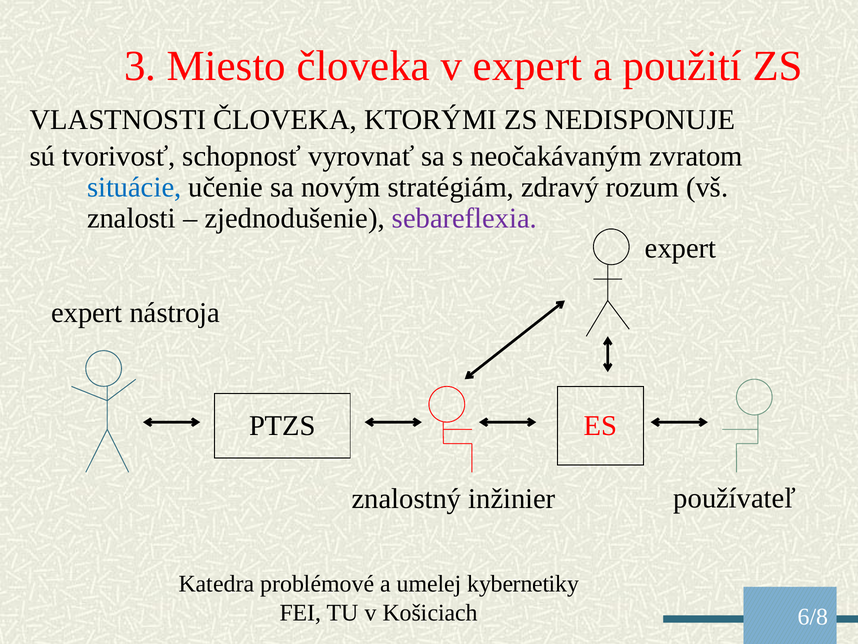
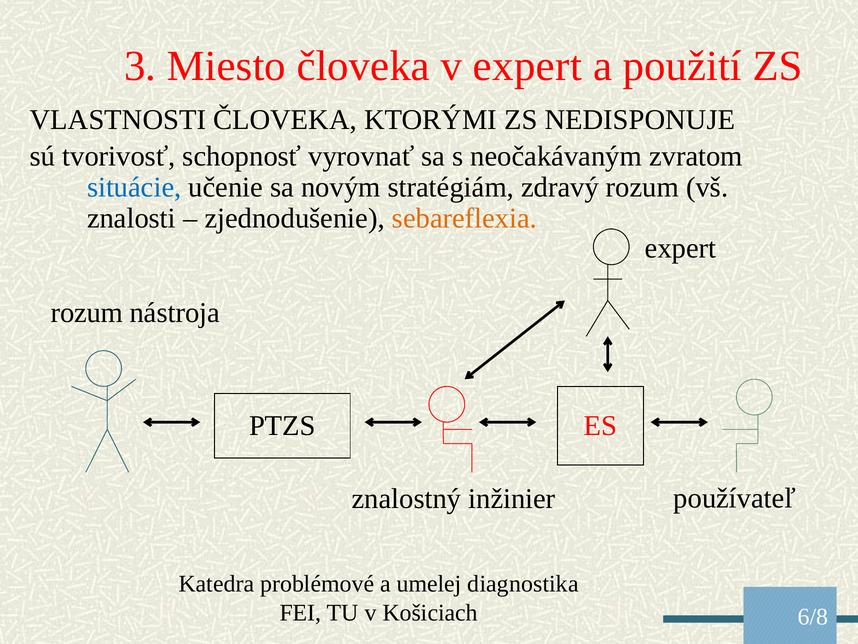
sebareflexia colour: purple -> orange
expert at (87, 313): expert -> rozum
kybernetiky: kybernetiky -> diagnostika
